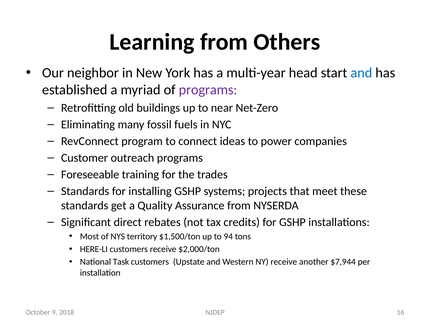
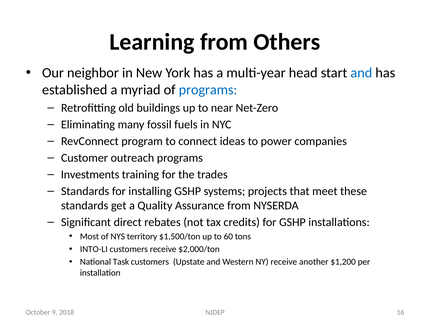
programs at (208, 90) colour: purple -> blue
Foreseeable: Foreseeable -> Investments
94: 94 -> 60
HERE-LI: HERE-LI -> INTO-LI
$7,944: $7,944 -> $1,200
